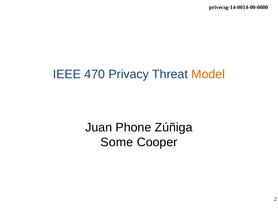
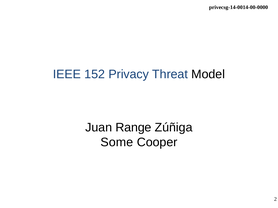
470: 470 -> 152
Model colour: orange -> black
Phone: Phone -> Range
